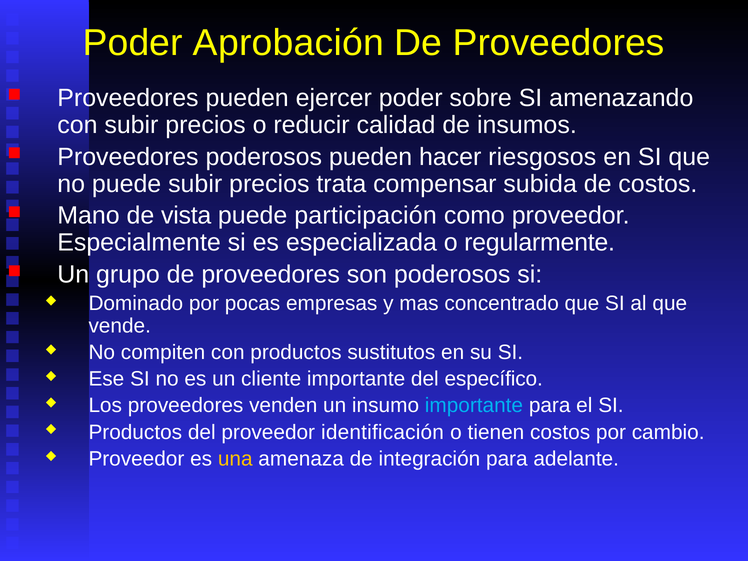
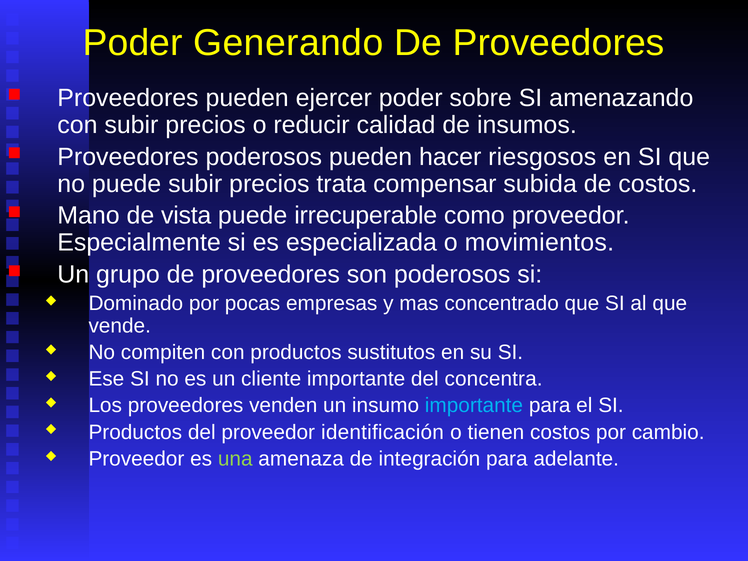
Aprobación: Aprobación -> Generando
participación: participación -> irrecuperable
regularmente: regularmente -> movimientos
específico: específico -> concentra
una colour: yellow -> light green
